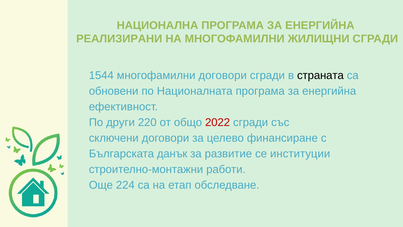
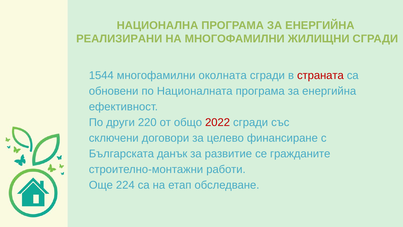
многофамилни договори: договори -> околната
страната colour: black -> red
институции: институции -> гражданите
